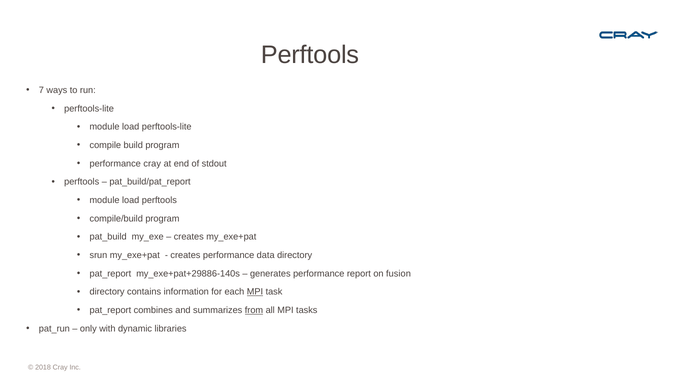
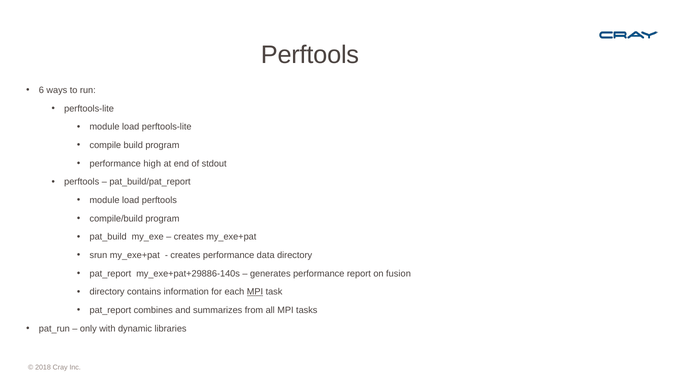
7: 7 -> 6
performance cray: cray -> high
from underline: present -> none
